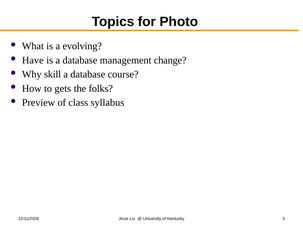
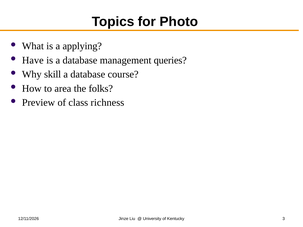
evolving: evolving -> applying
change: change -> queries
gets: gets -> area
syllabus: syllabus -> richness
